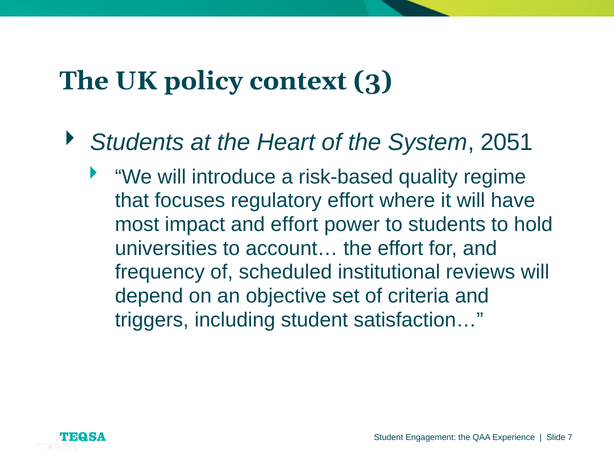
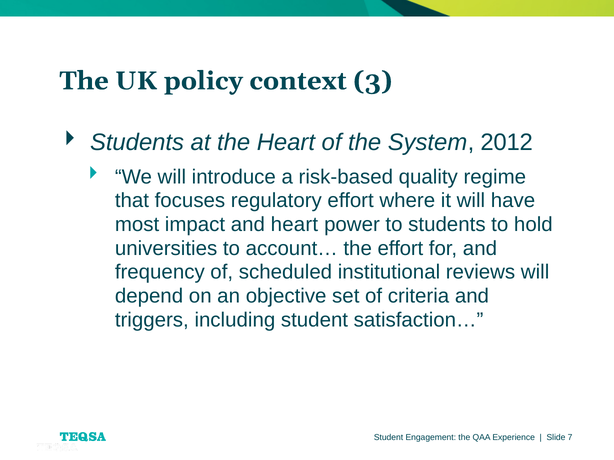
2051: 2051 -> 2012
and effort: effort -> heart
